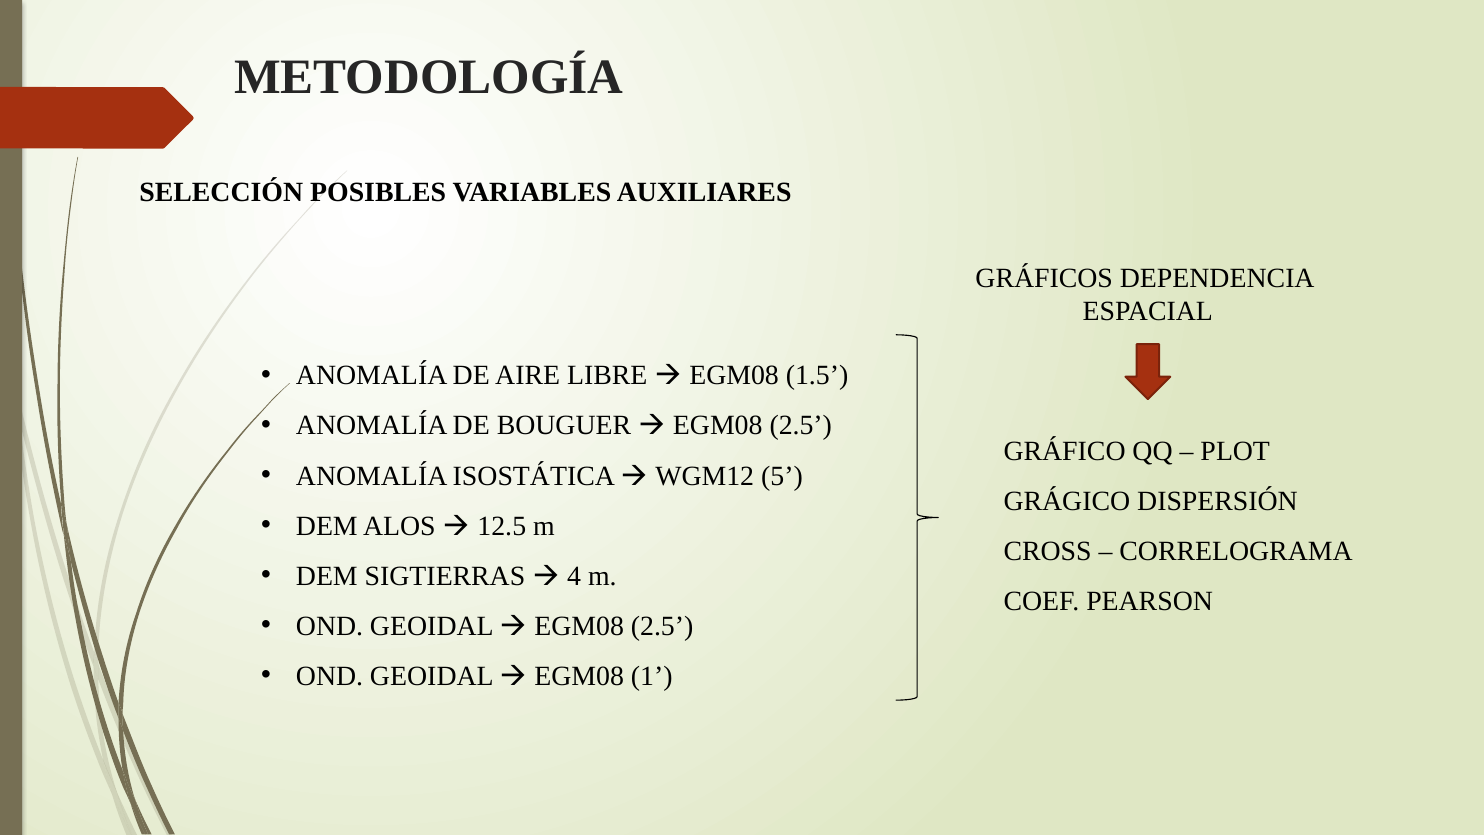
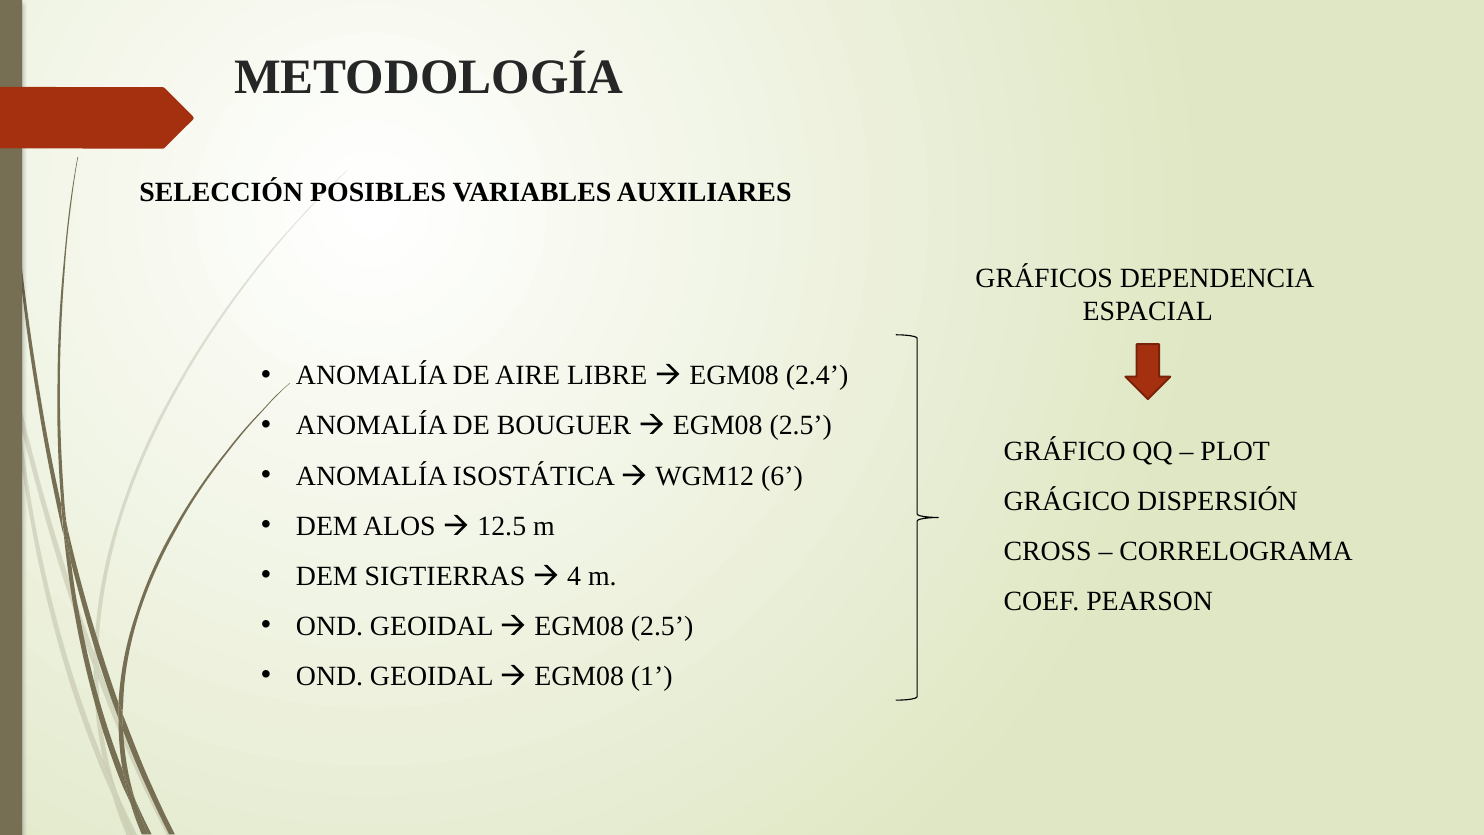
1.5: 1.5 -> 2.4
5: 5 -> 6
